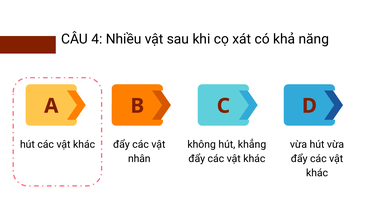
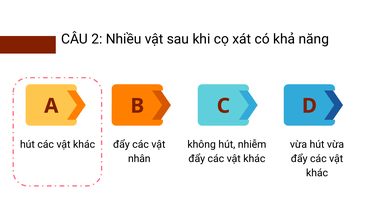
4: 4 -> 2
khẳng: khẳng -> nhiễm
